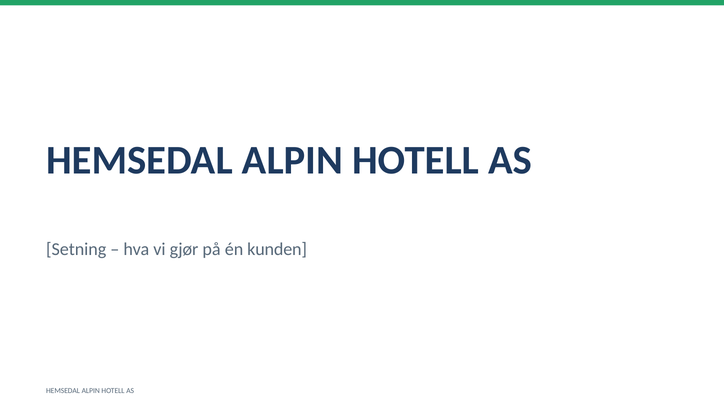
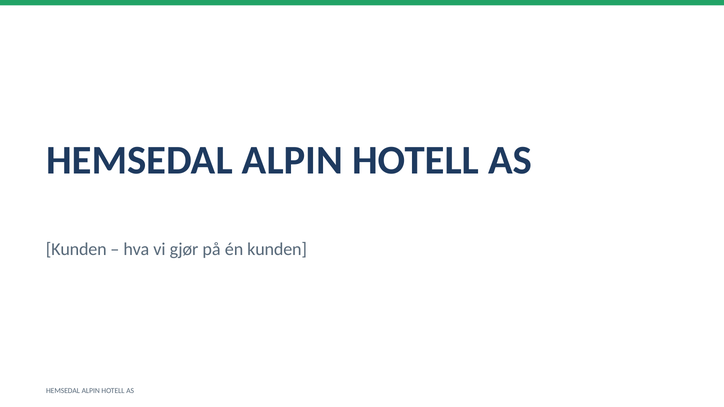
Setning at (76, 249): Setning -> Kunden
